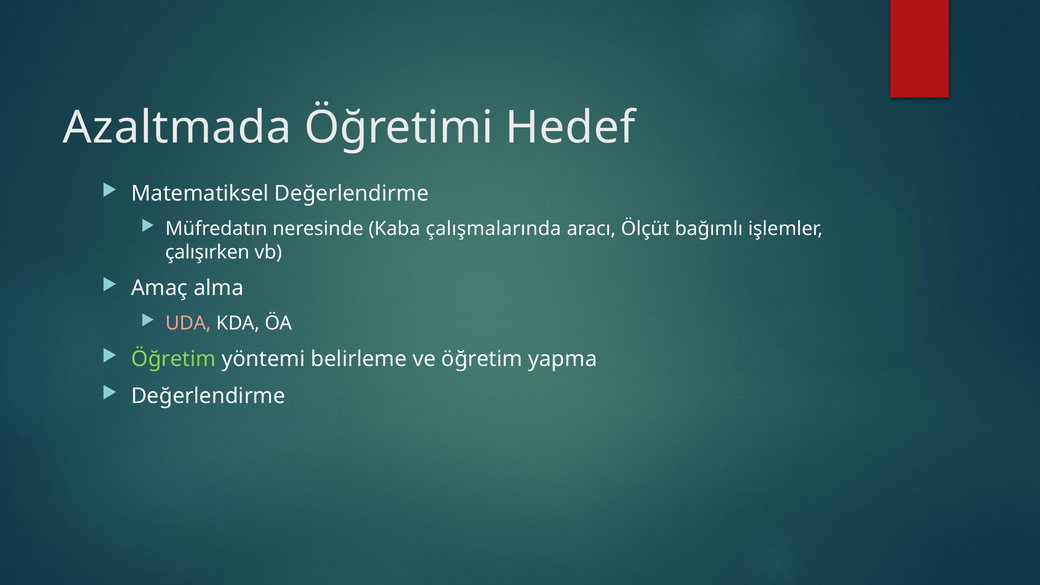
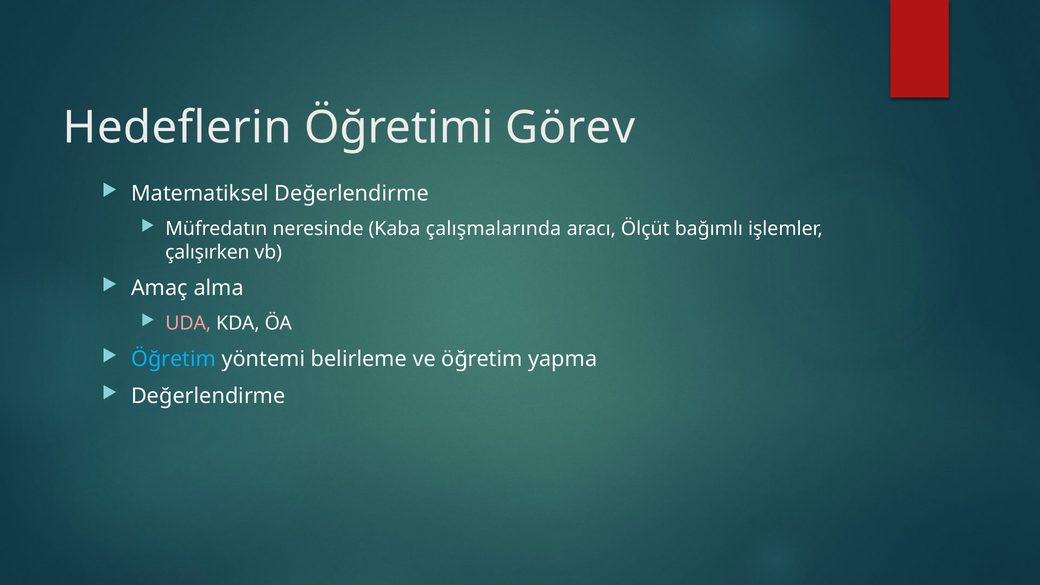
Azaltmada: Azaltmada -> Hedeflerin
Hedef: Hedef -> Görev
Öğretim at (174, 359) colour: light green -> light blue
